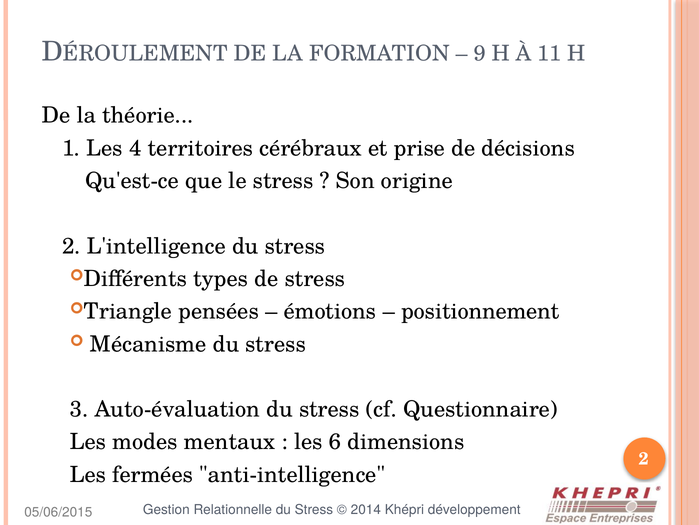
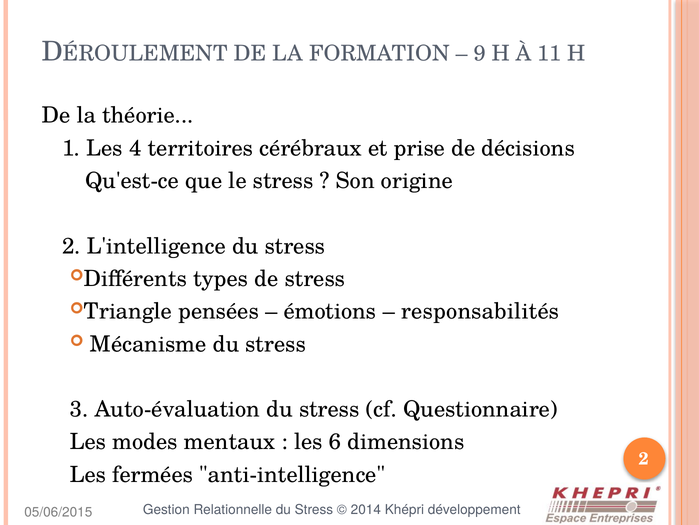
positionnement: positionnement -> responsabilités
